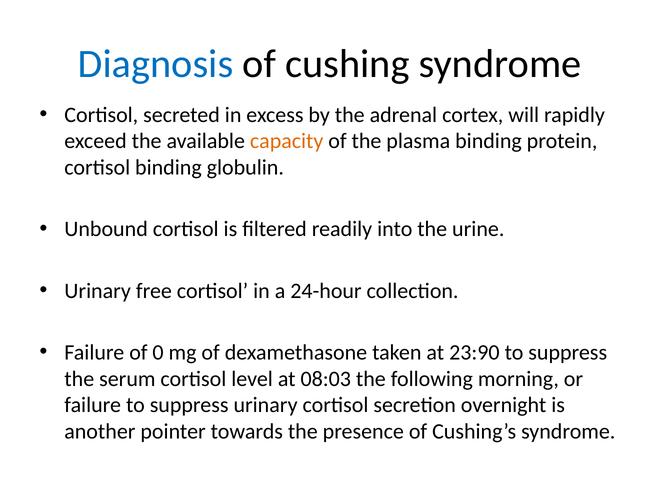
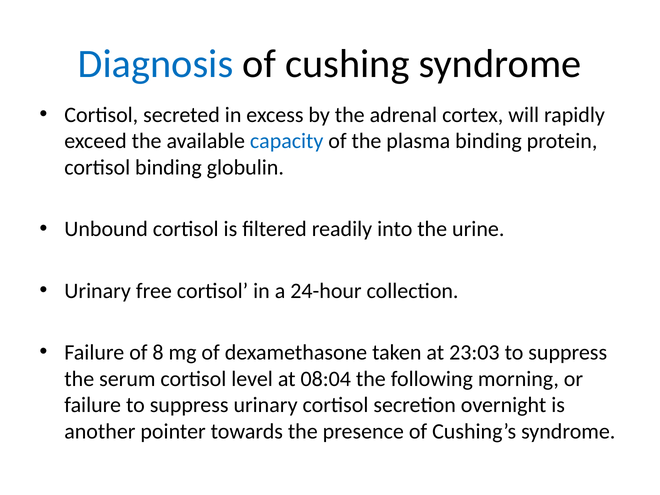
capacity colour: orange -> blue
0: 0 -> 8
23:90: 23:90 -> 23:03
08:03: 08:03 -> 08:04
